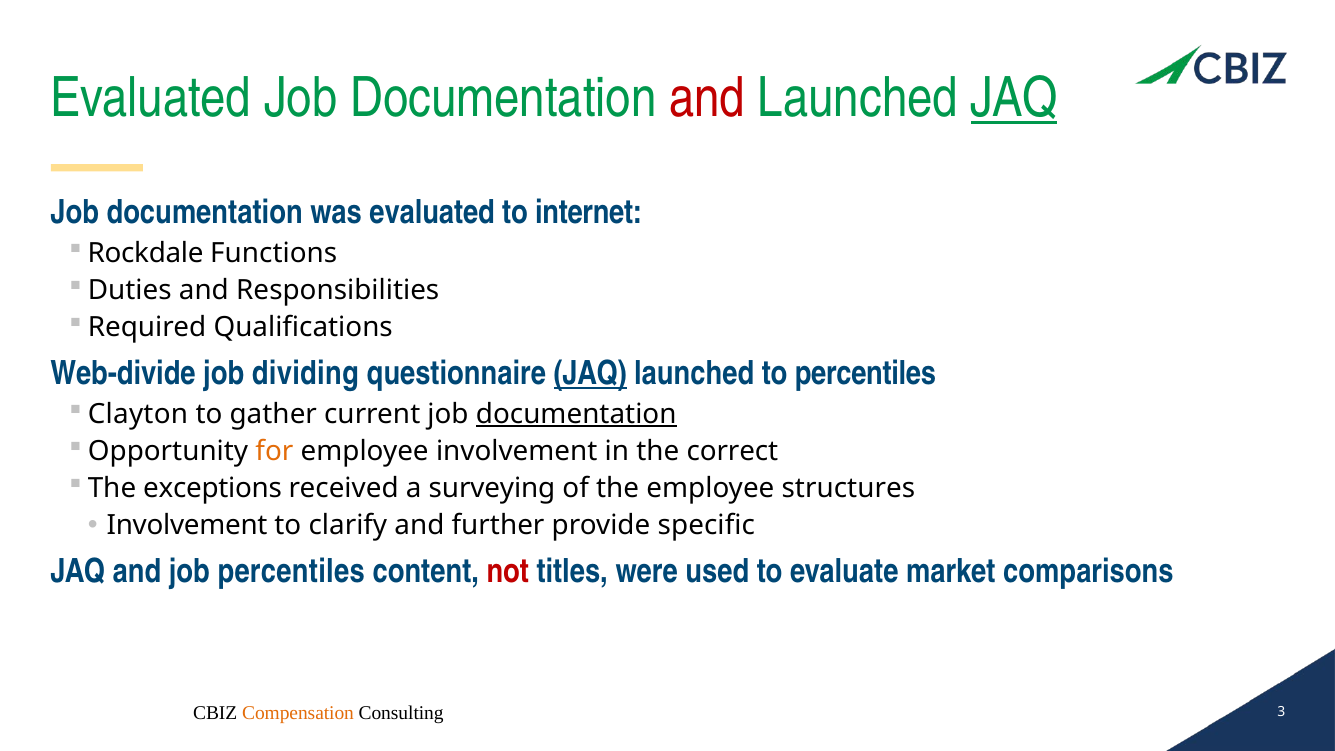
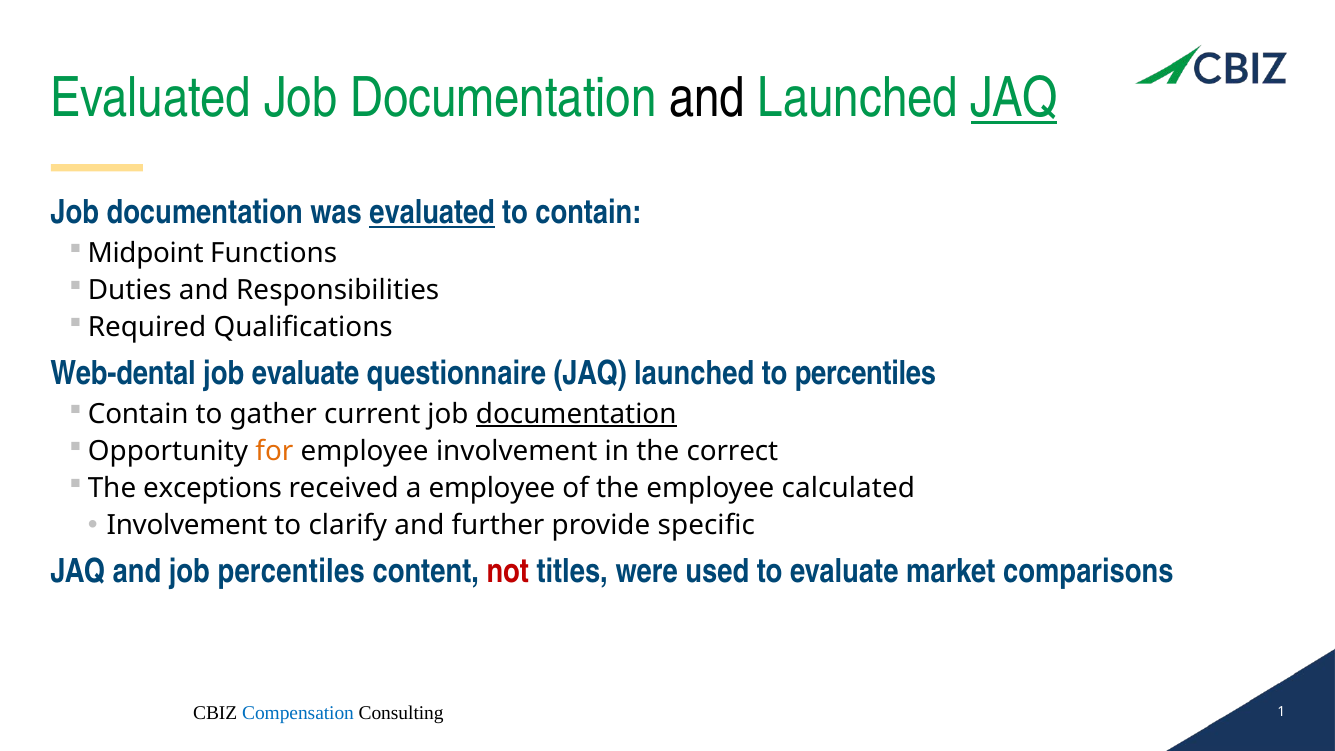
and at (707, 99) colour: red -> black
evaluated at (432, 213) underline: none -> present
to internet: internet -> contain
Rockdale: Rockdale -> Midpoint
Web-divide: Web-divide -> Web-dental
job dividing: dividing -> evaluate
JAQ at (590, 374) underline: present -> none
Clayton at (138, 414): Clayton -> Contain
a surveying: surveying -> employee
structures: structures -> calculated
Compensation colour: orange -> blue
3: 3 -> 1
